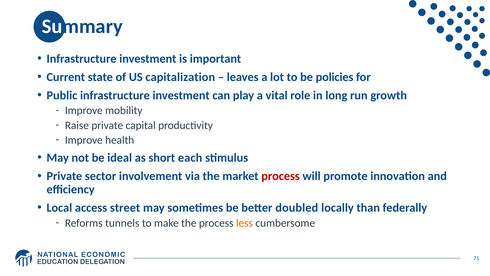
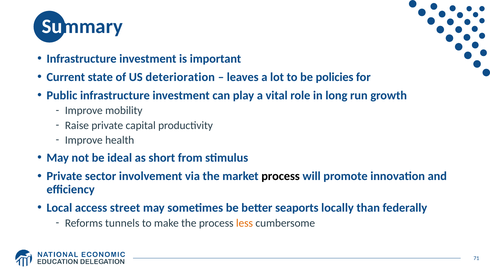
capitalization: capitalization -> deterioration
each: each -> from
process at (281, 176) colour: red -> black
doubled: doubled -> seaports
